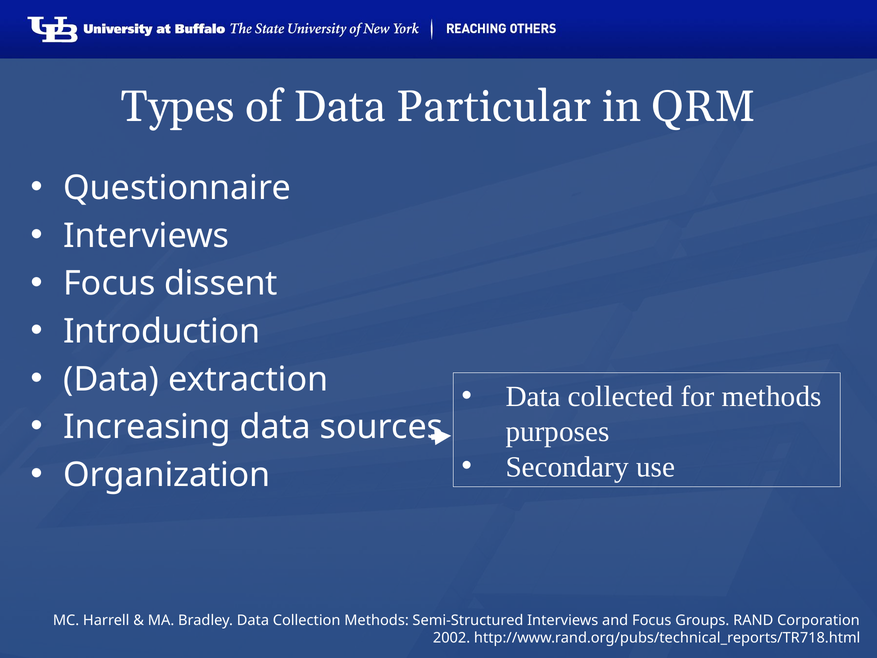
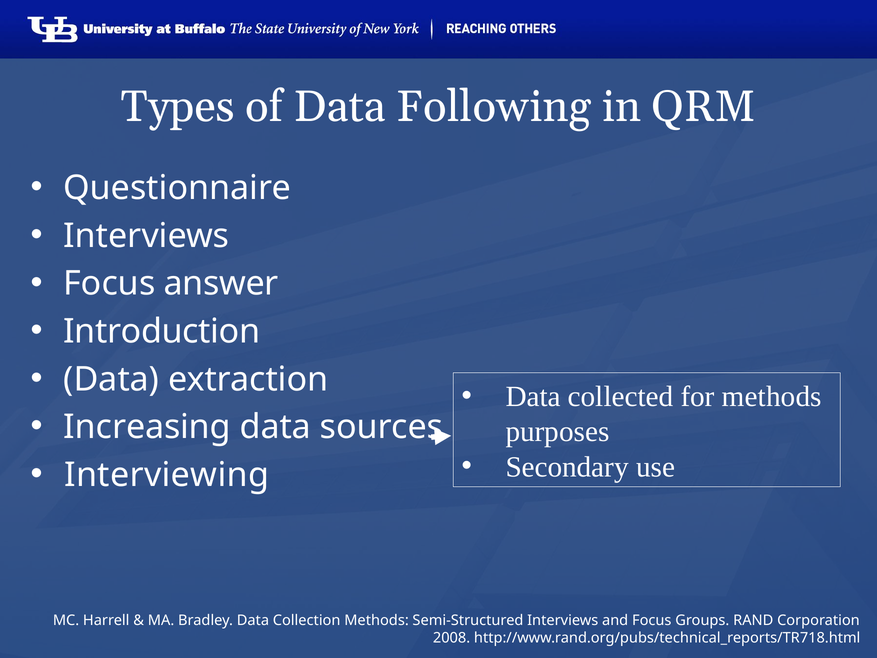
Particular: Particular -> Following
dissent: dissent -> answer
Organization: Organization -> Interviewing
2002: 2002 -> 2008
